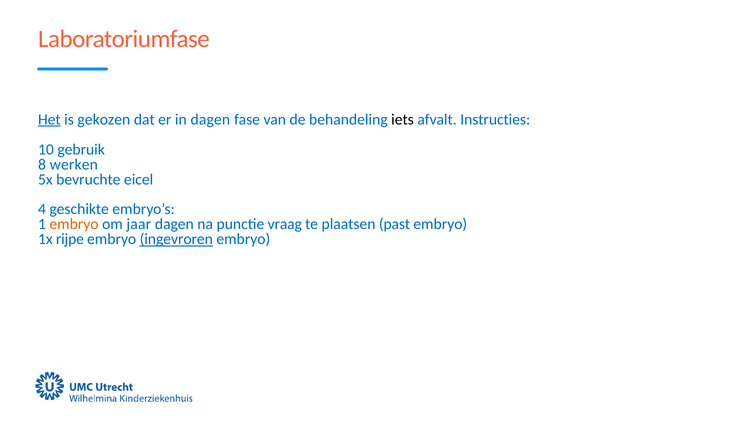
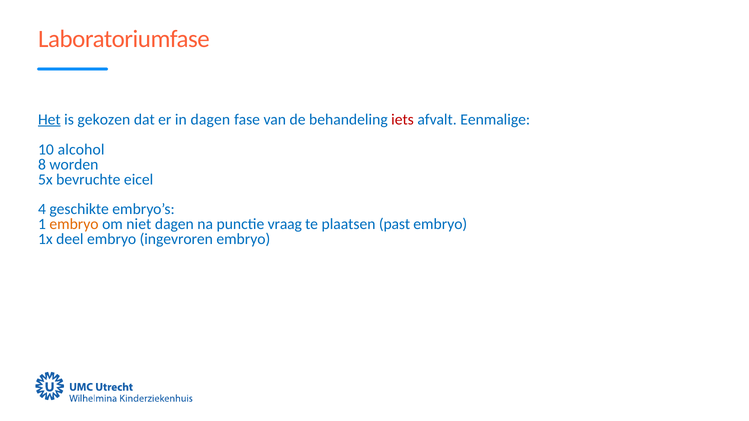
iets colour: black -> red
Instructies: Instructies -> Eenmalige
gebruik: gebruik -> alcohol
werken: werken -> worden
jaar: jaar -> niet
rijpe: rijpe -> deel
ingevroren underline: present -> none
